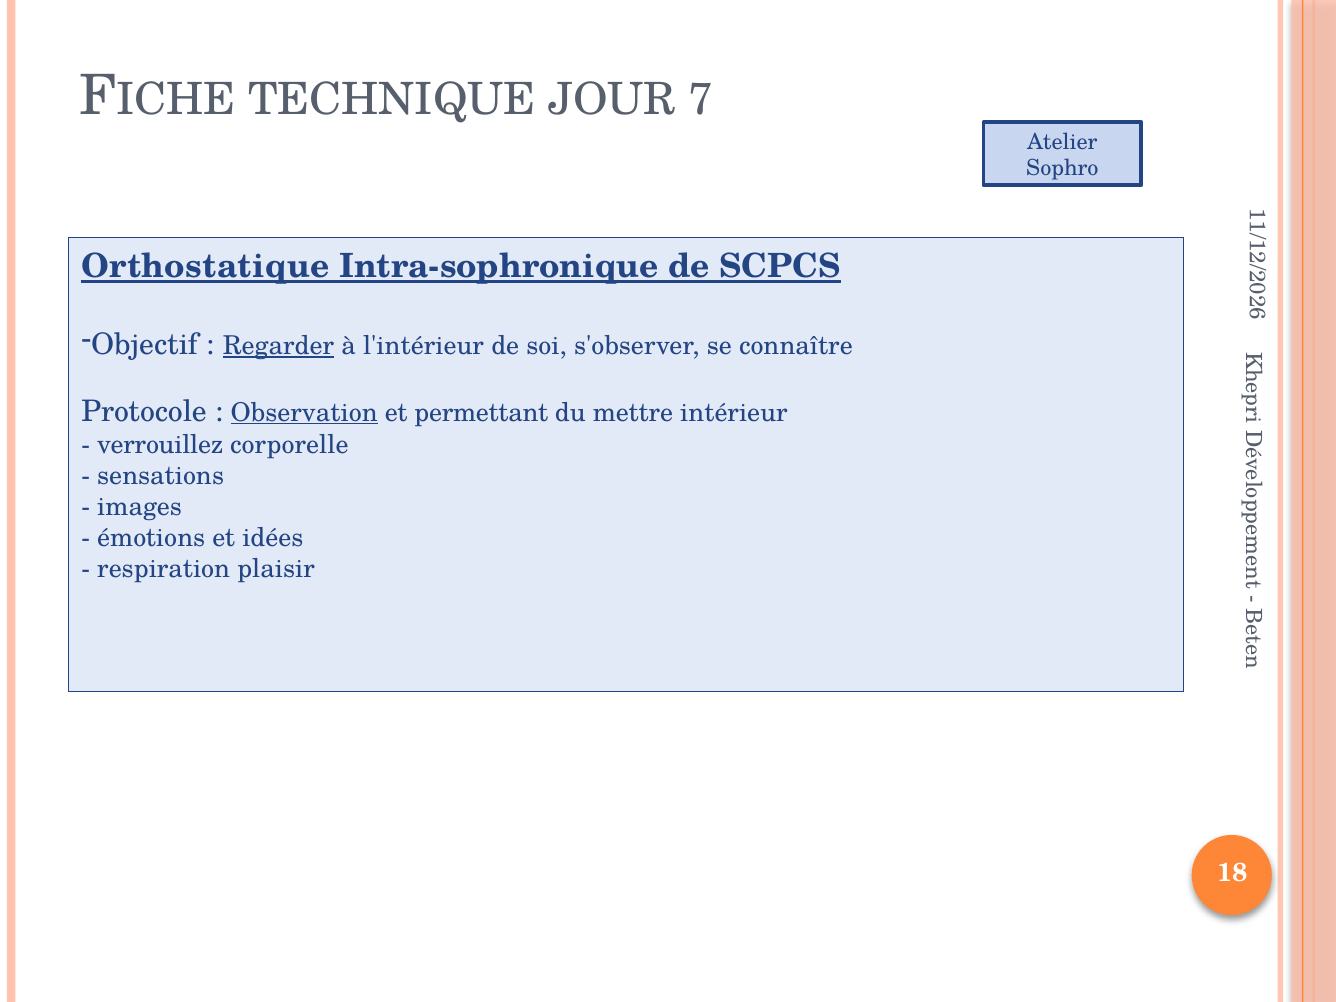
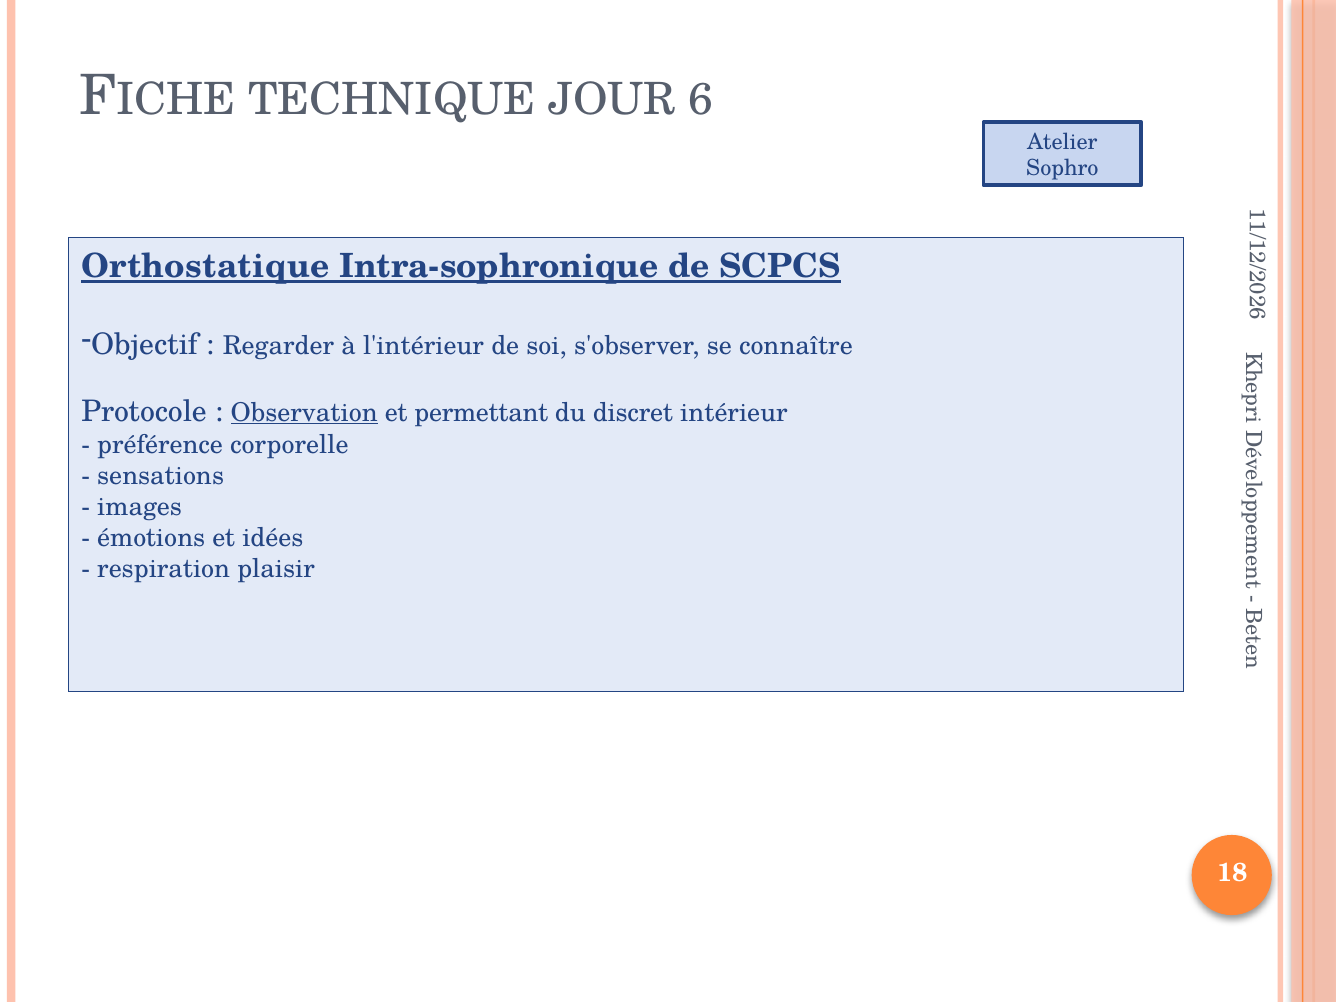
JOUR 7: 7 -> 6
Regarder underline: present -> none
mettre: mettre -> discret
verrouillez: verrouillez -> préférence
